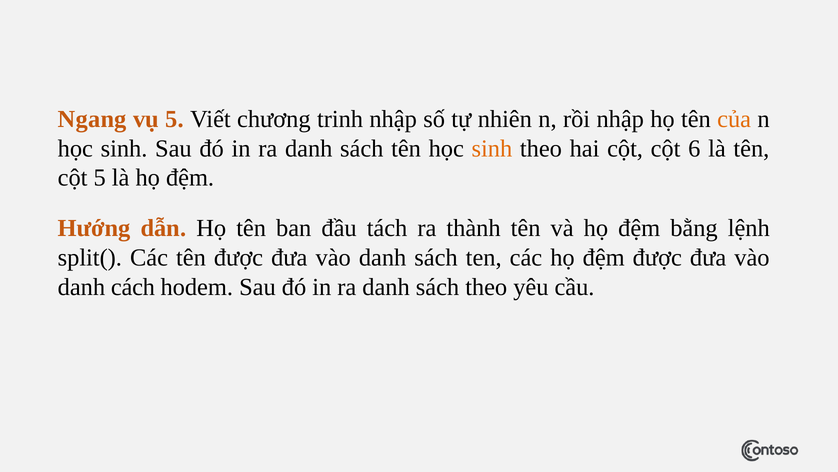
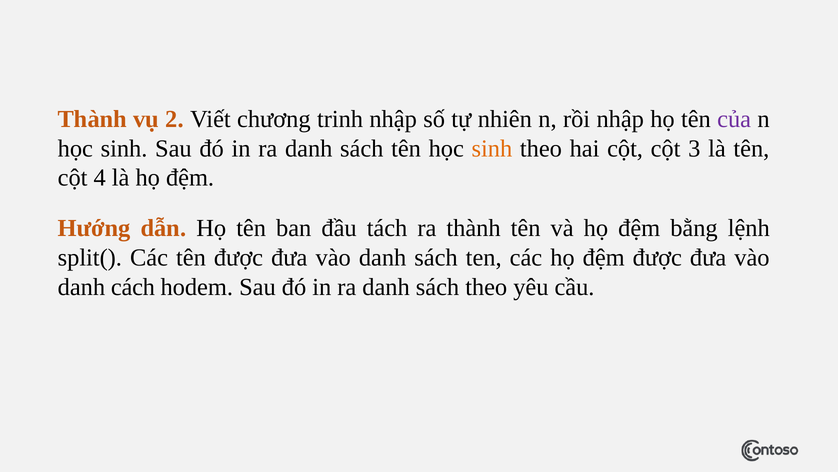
Ngang at (92, 119): Ngang -> Thành
vụ 5: 5 -> 2
của colour: orange -> purple
6: 6 -> 3
cột 5: 5 -> 4
